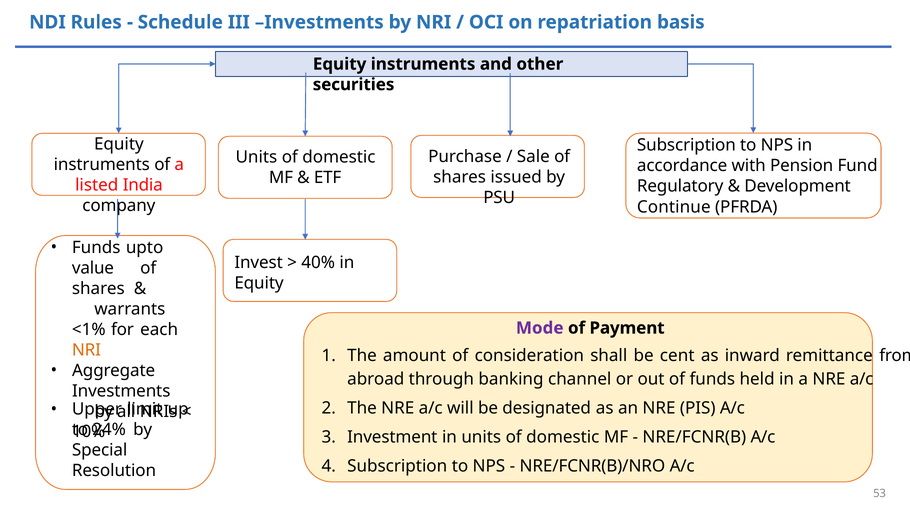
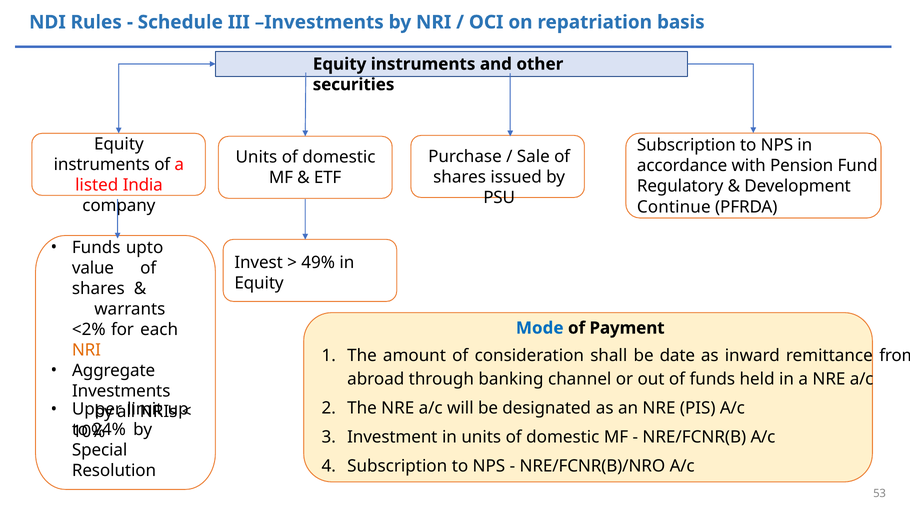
40%: 40% -> 49%
<1%: <1% -> <2%
Mode colour: purple -> blue
cent: cent -> date
